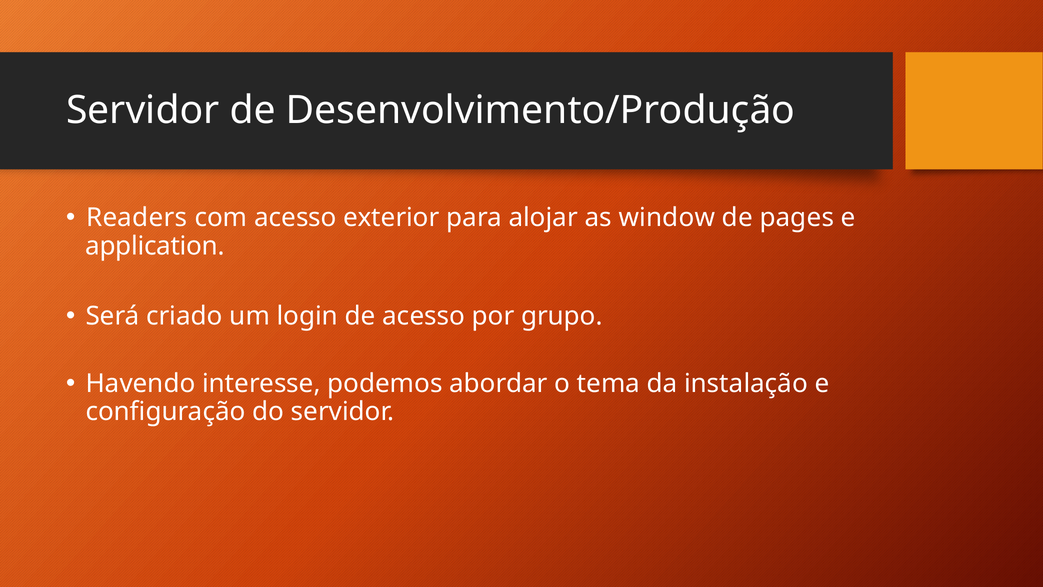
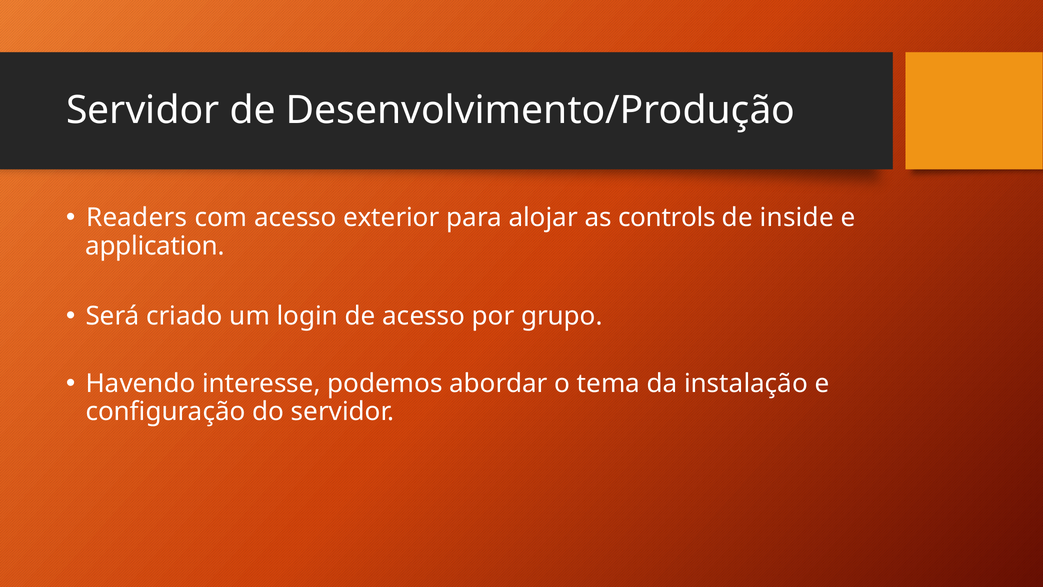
window: window -> controls
pages: pages -> inside
